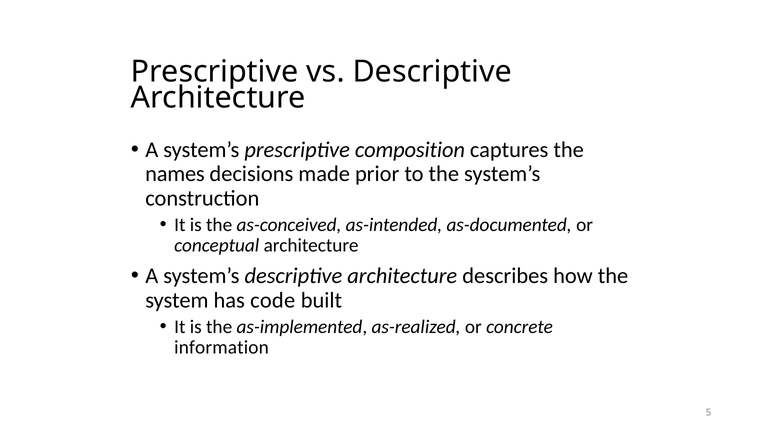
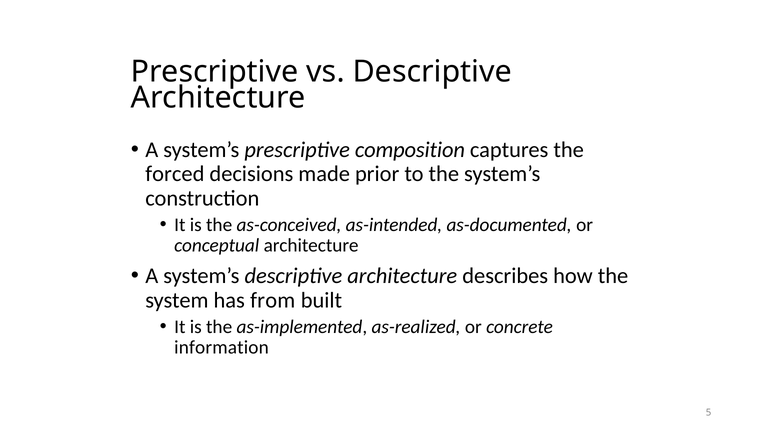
names: names -> forced
code: code -> from
